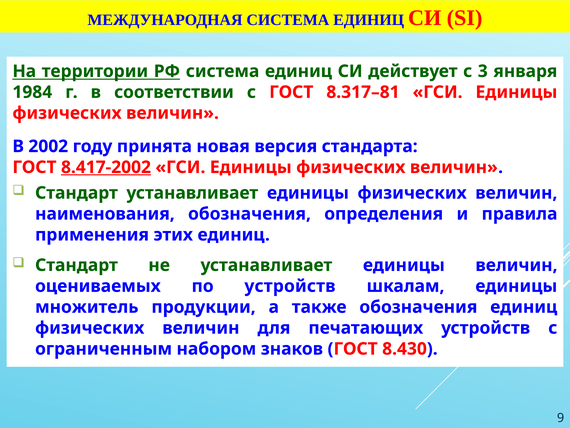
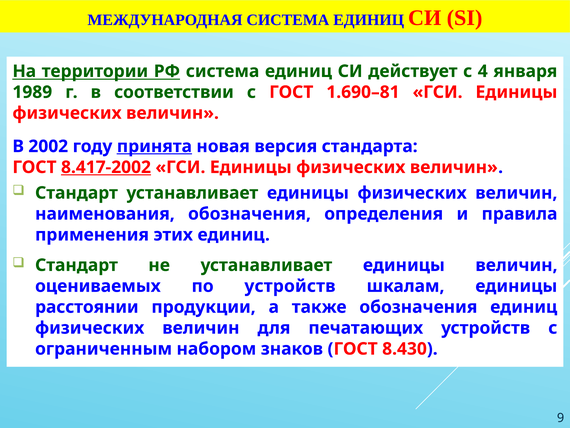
3: 3 -> 4
1984: 1984 -> 1989
8.317–81: 8.317–81 -> 1.690–81
принята underline: none -> present
множитель: множитель -> расстоянии
